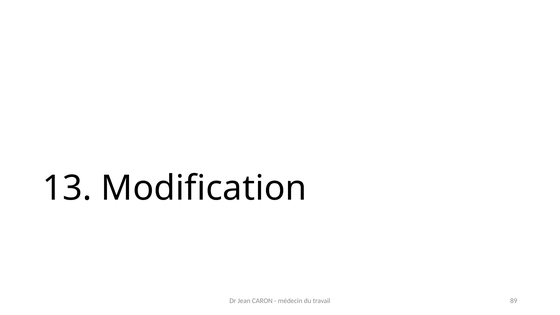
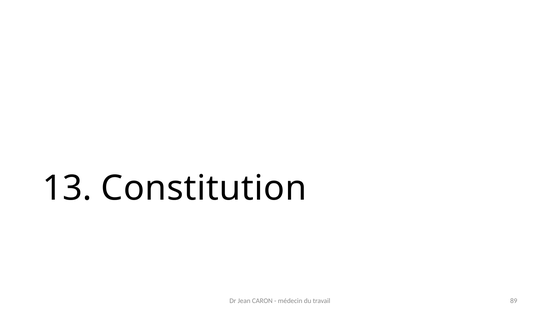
Modification: Modification -> Constitution
